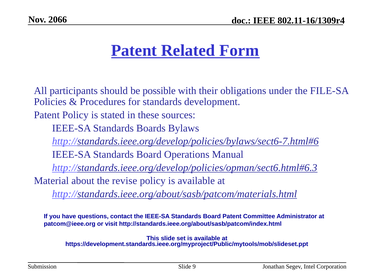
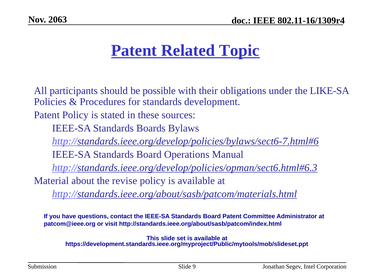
2066: 2066 -> 2063
Form: Form -> Topic
FILE-SA: FILE-SA -> LIKE-SA
